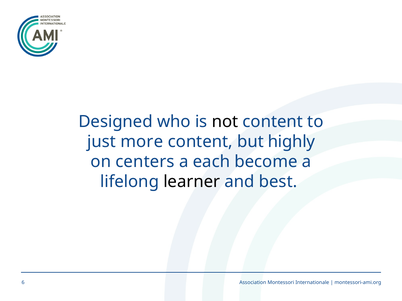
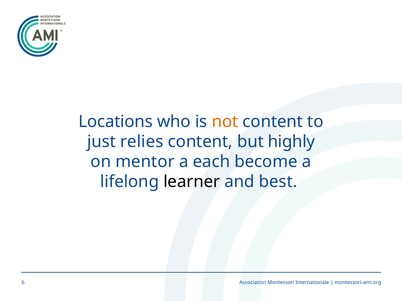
Designed: Designed -> Locations
not colour: black -> orange
more: more -> relies
centers: centers -> mentor
